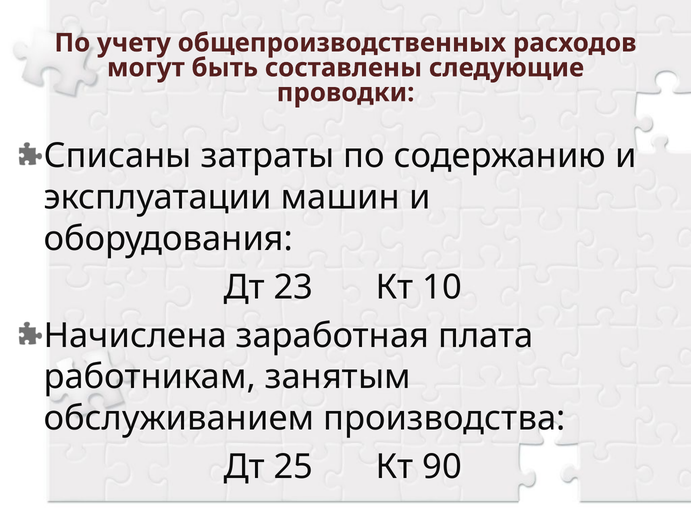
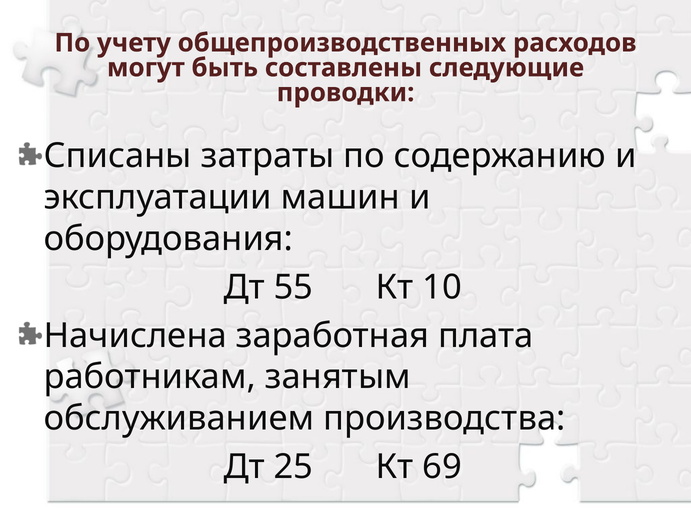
23: 23 -> 55
90: 90 -> 69
